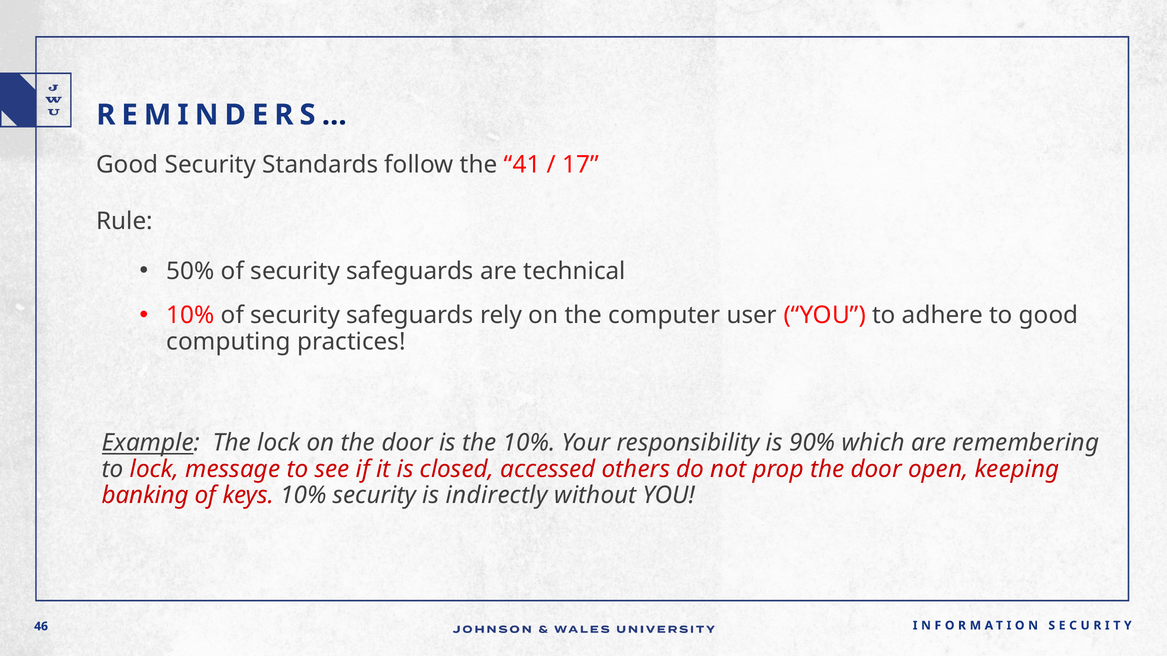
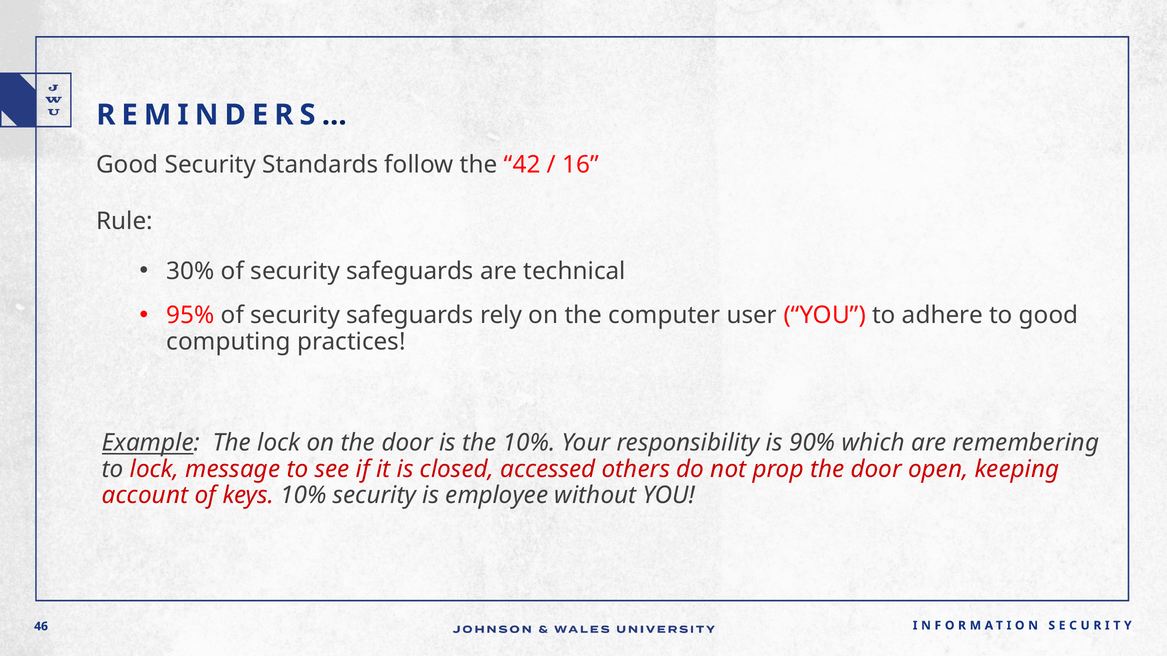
41: 41 -> 42
17: 17 -> 16
50%: 50% -> 30%
10% at (191, 316): 10% -> 95%
banking: banking -> account
indirectly: indirectly -> employee
